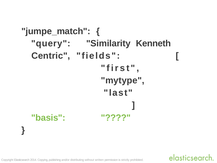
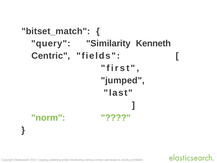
jumpe_match: jumpe_match -> bitset_match
mytype: mytype -> jumped
basis: basis -> norm
